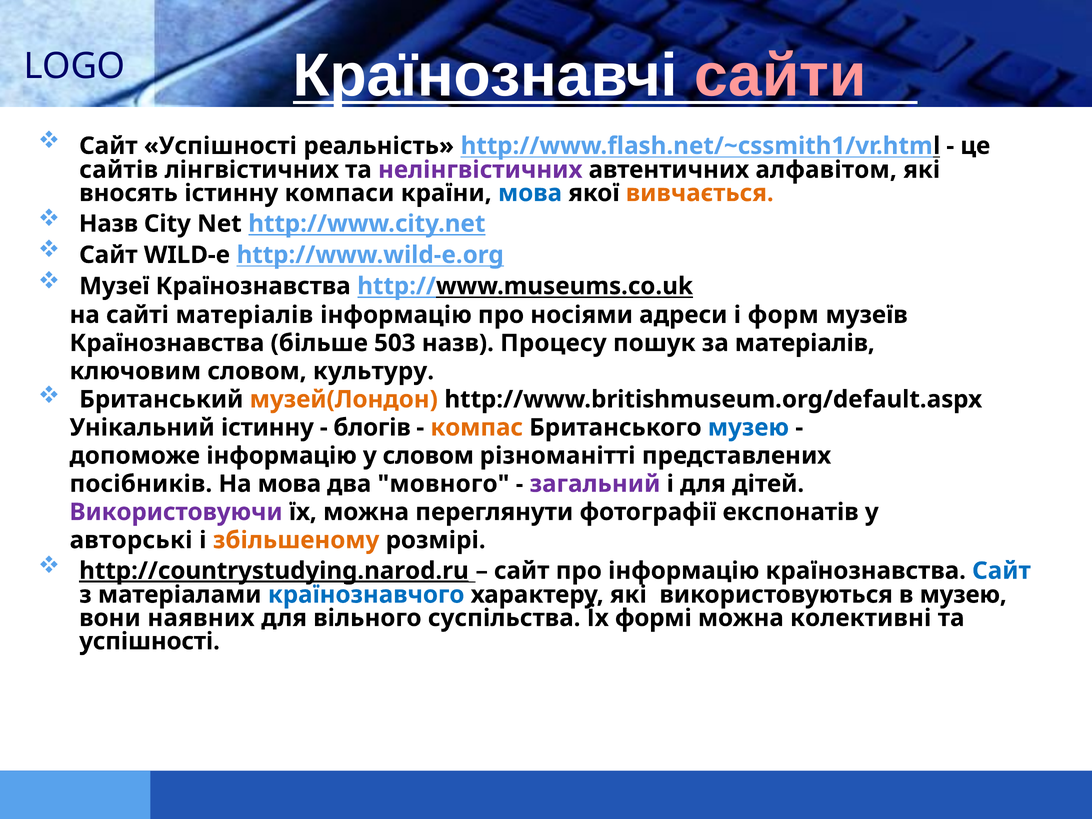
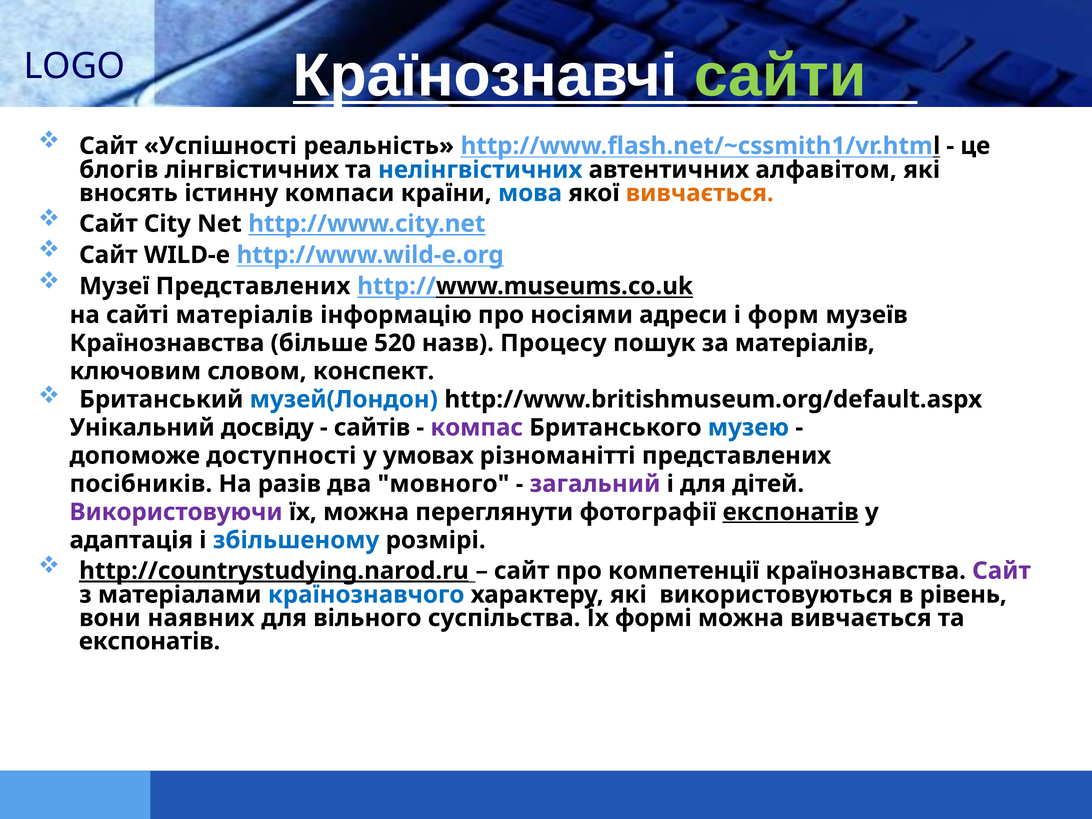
сайти colour: pink -> light green
сайтів: сайтів -> блогів
нелінгвістичних colour: purple -> blue
Назв at (109, 224): Назв -> Сайт
Музеї Країнознавства: Країнознавства -> Представлених
503: 503 -> 520
культуру: культуру -> конспект
музей(Лондон colour: orange -> blue
Унікальний істинну: істинну -> досвіду
блогів: блогів -> сайтів
компас colour: orange -> purple
допоможе інформацію: інформацію -> доступності
у словом: словом -> умовах
На мова: мова -> разів
експонатів at (791, 512) underline: none -> present
авторські: авторські -> адаптація
збільшеному colour: orange -> blue
про інформацію: інформацію -> компетенції
Сайт at (1001, 571) colour: blue -> purple
в музею: музею -> рівень
можна колективні: колективні -> вивчається
успішності at (150, 641): успішності -> експонатів
